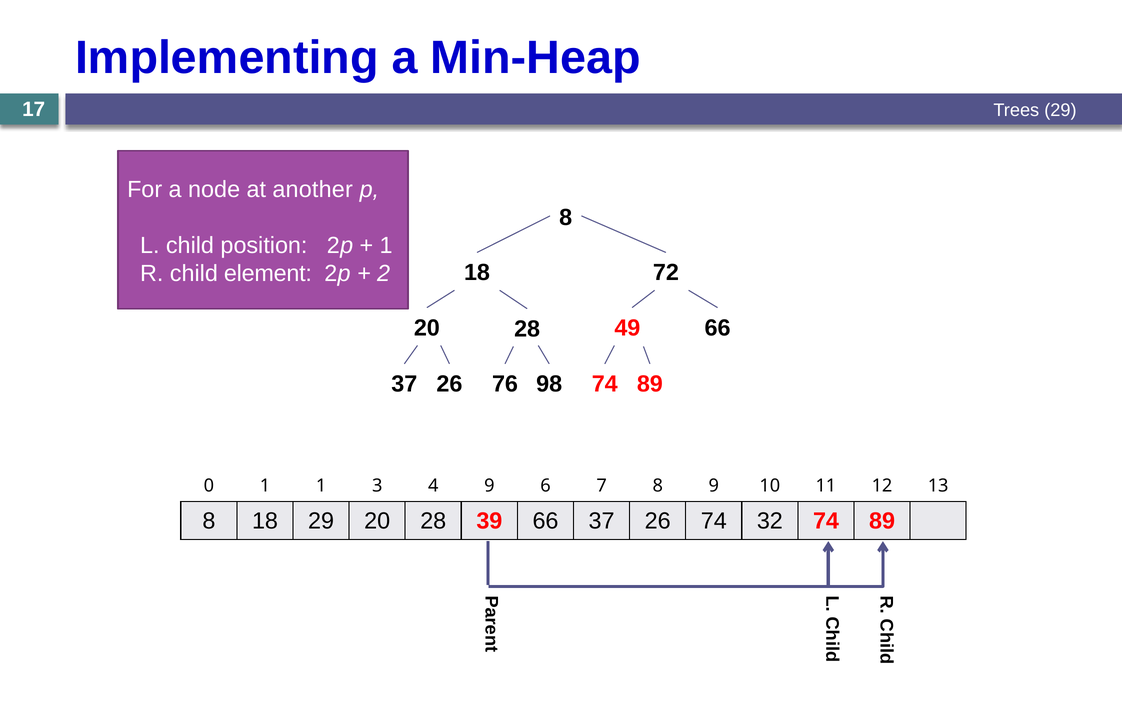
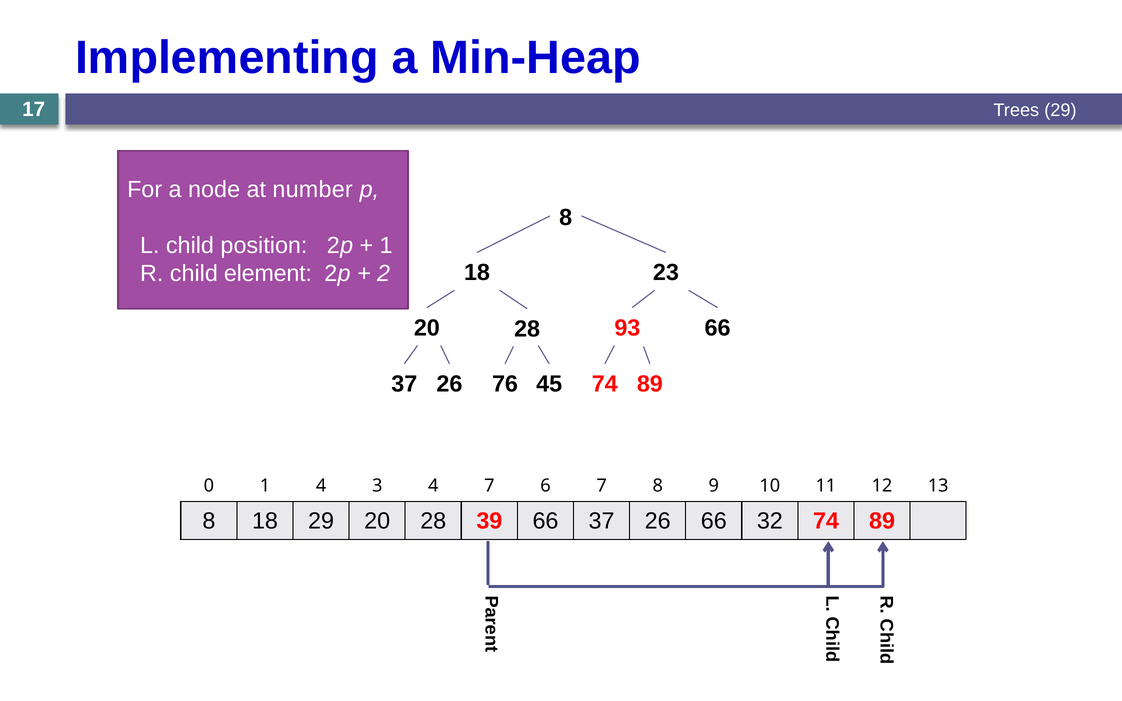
another: another -> number
72: 72 -> 23
49: 49 -> 93
98: 98 -> 45
1 1: 1 -> 4
4 9: 9 -> 7
26 74: 74 -> 66
